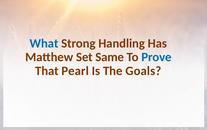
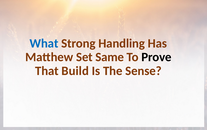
Prove colour: blue -> black
Pearl: Pearl -> Build
Goals: Goals -> Sense
